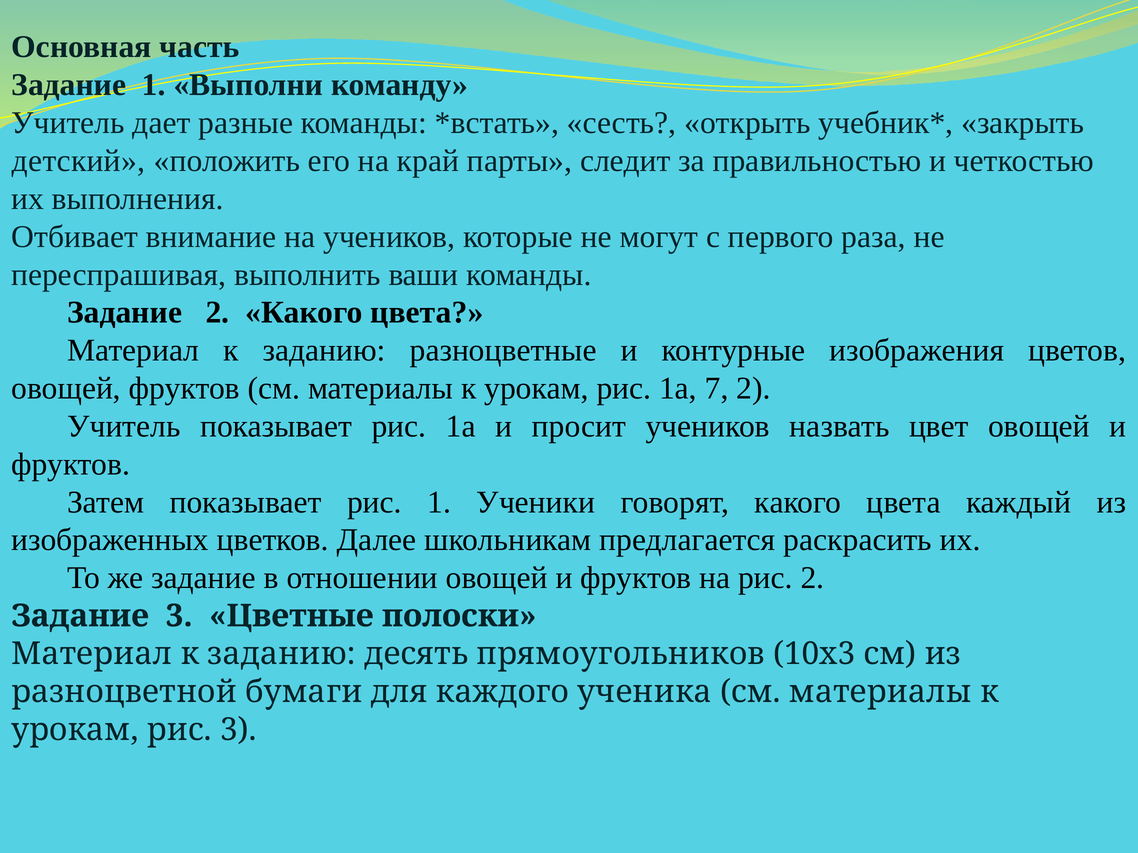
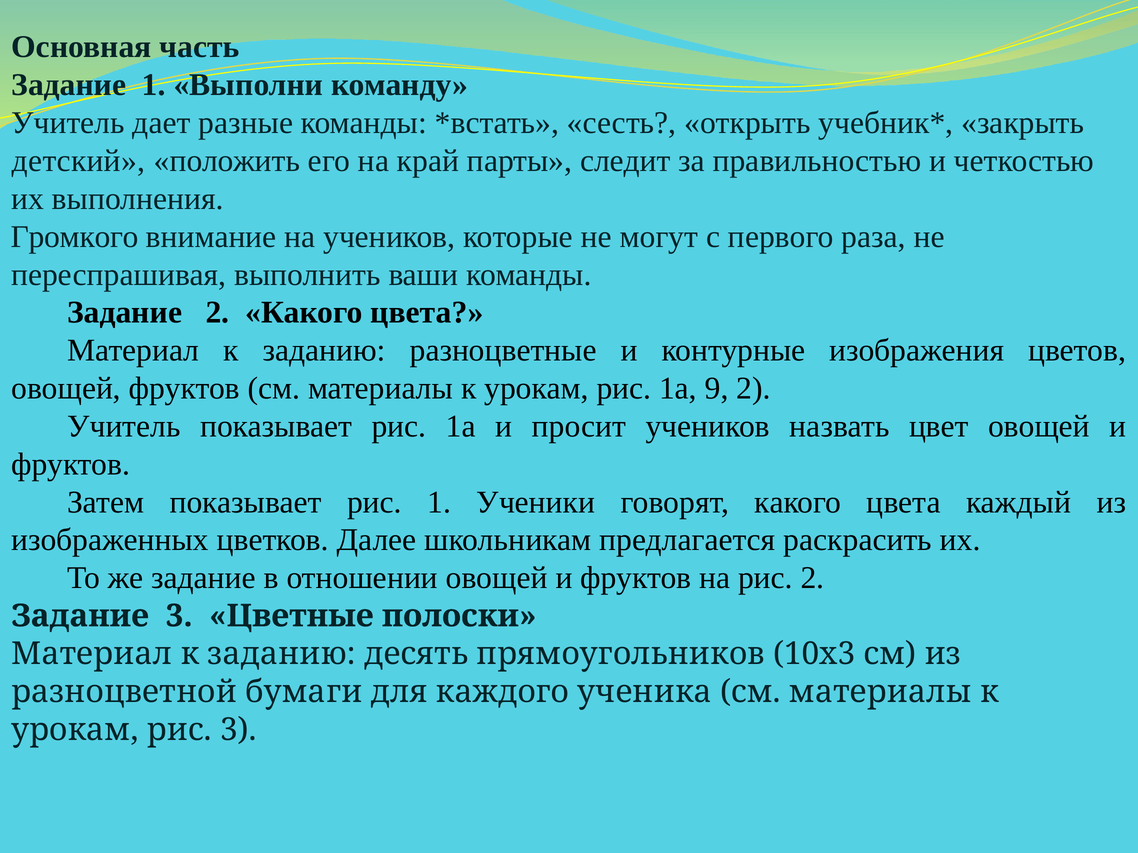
Отбивает: Отбивает -> Громкого
7: 7 -> 9
